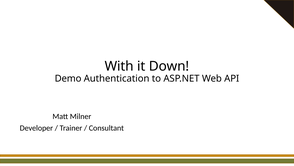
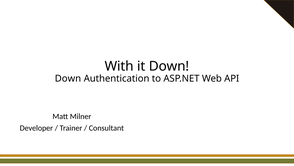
Demo at (68, 78): Demo -> Down
